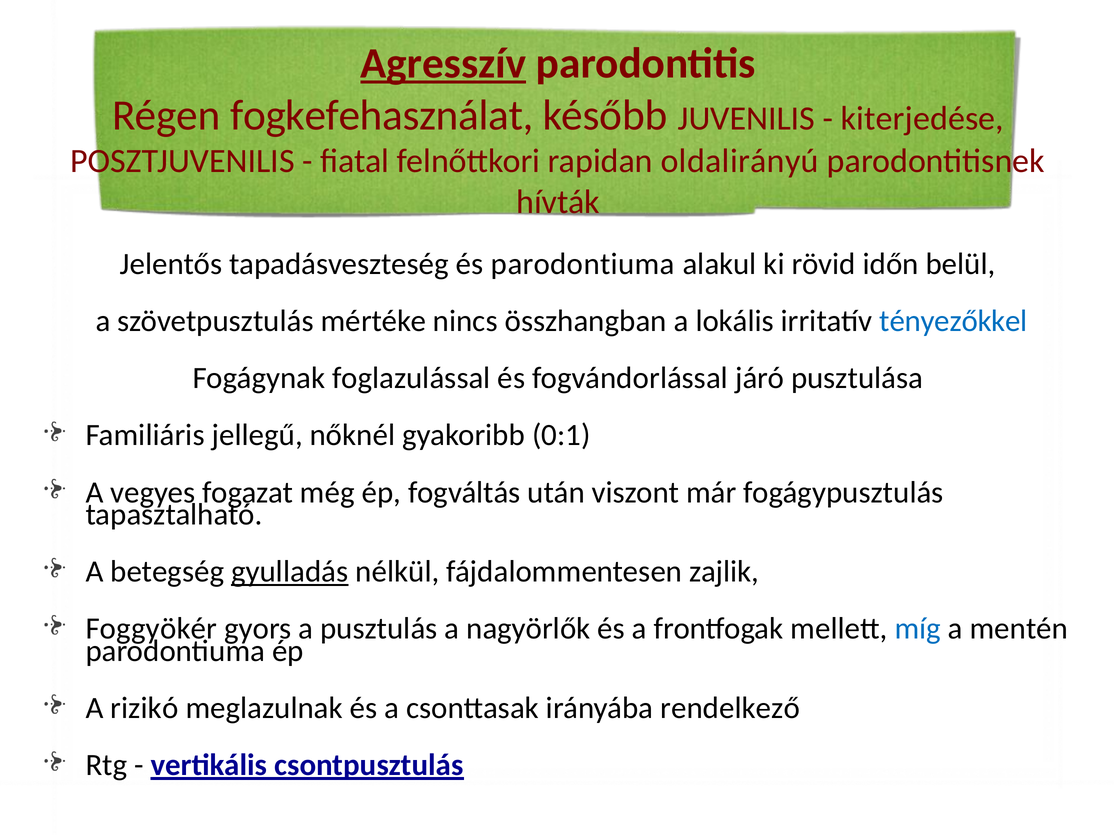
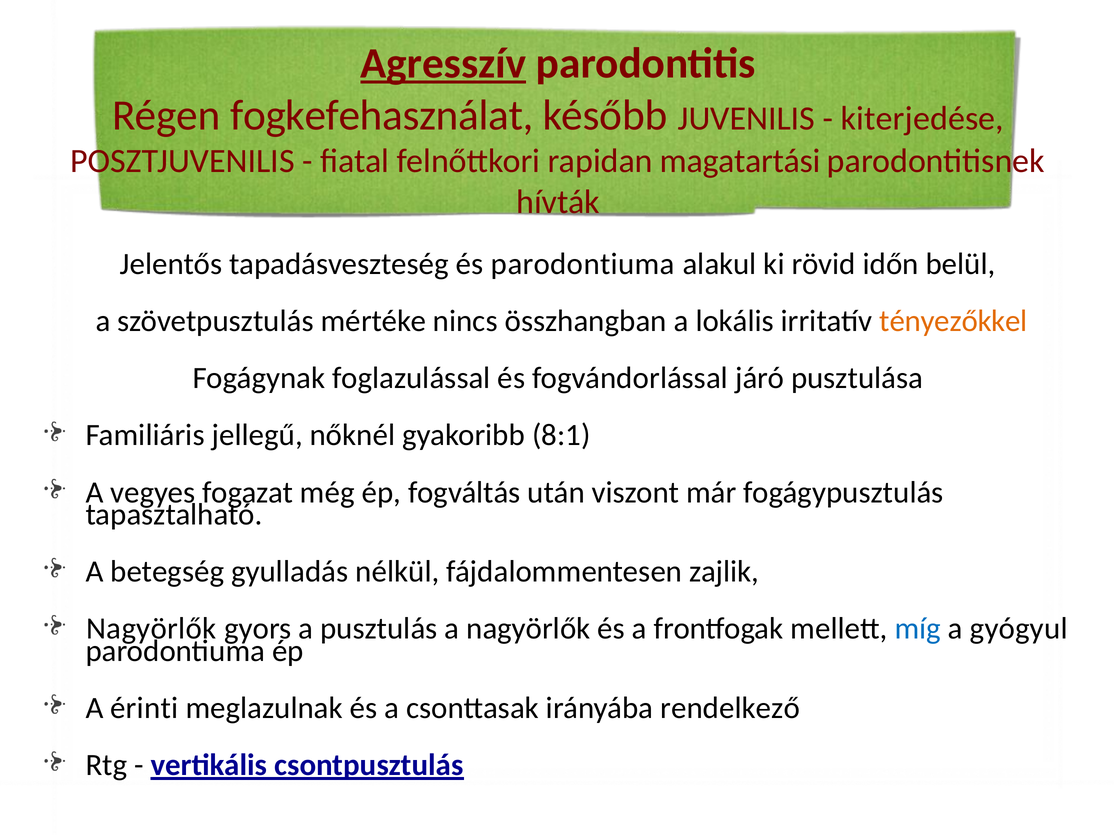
oldalirányú: oldalirányú -> magatartási
tényezőkkel colour: blue -> orange
0:1: 0:1 -> 8:1
gyulladás underline: present -> none
Foggyökér at (151, 629): Foggyökér -> Nagyörlők
mentén: mentén -> gyógyul
rizikó: rizikó -> érinti
